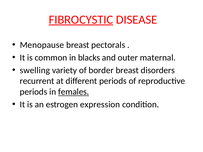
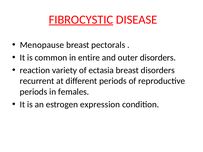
blacks: blacks -> entire
outer maternal: maternal -> disorders
swelling: swelling -> reaction
border: border -> ectasia
females underline: present -> none
